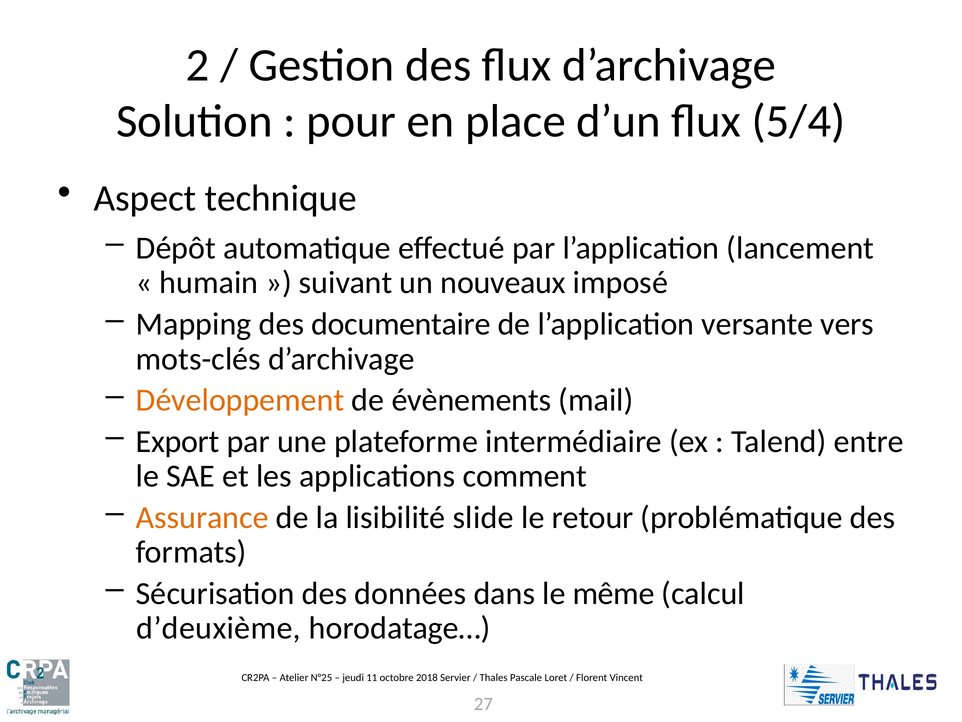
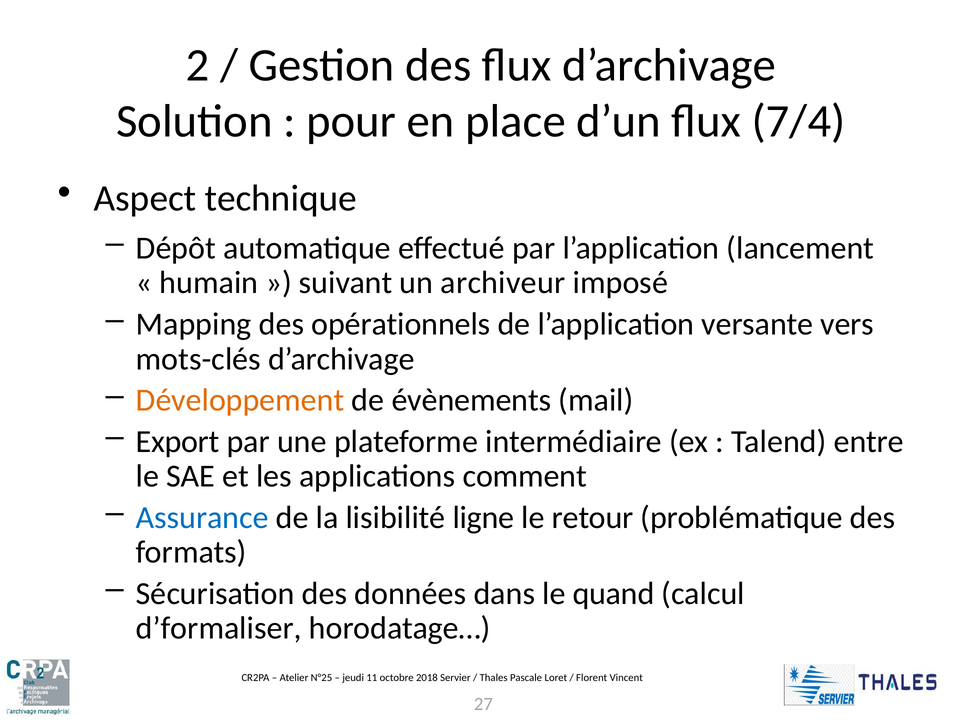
5/4: 5/4 -> 7/4
nouveaux: nouveaux -> archiveur
documentaire: documentaire -> opérationnels
Assurance colour: orange -> blue
slide: slide -> ligne
même: même -> quand
d’deuxième: d’deuxième -> d’formaliser
